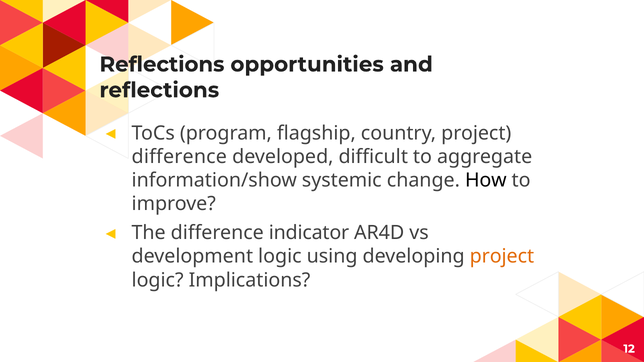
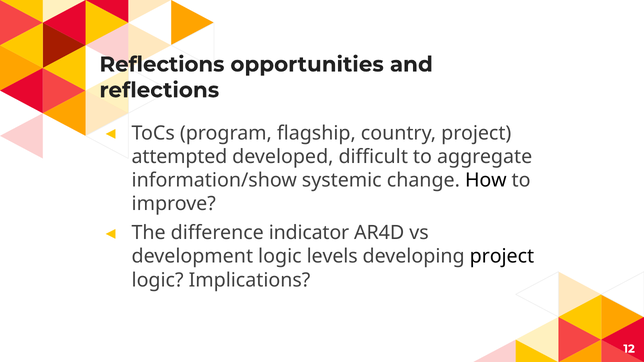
difference at (179, 157): difference -> attempted
using: using -> levels
project at (502, 257) colour: orange -> black
